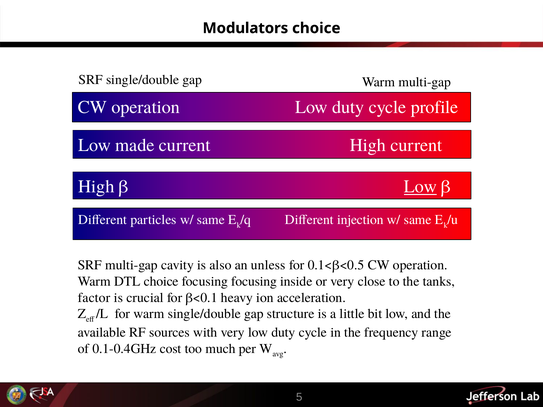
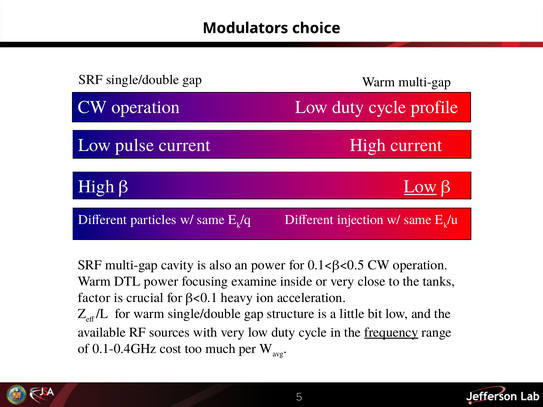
made: made -> pulse
an unless: unless -> power
DTL choice: choice -> power
focusing focusing: focusing -> examine
frequency underline: none -> present
